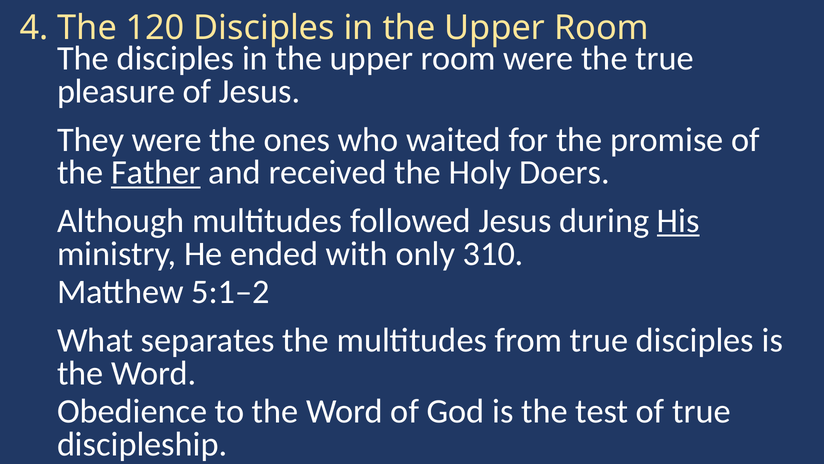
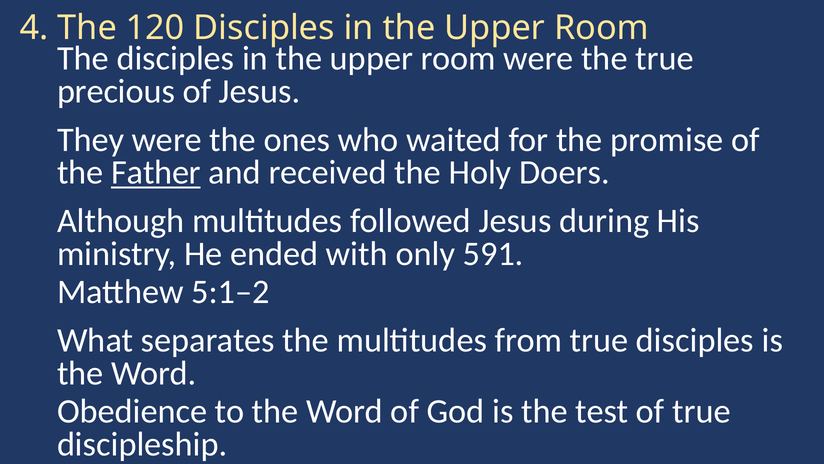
pleasure: pleasure -> precious
His underline: present -> none
310: 310 -> 591
